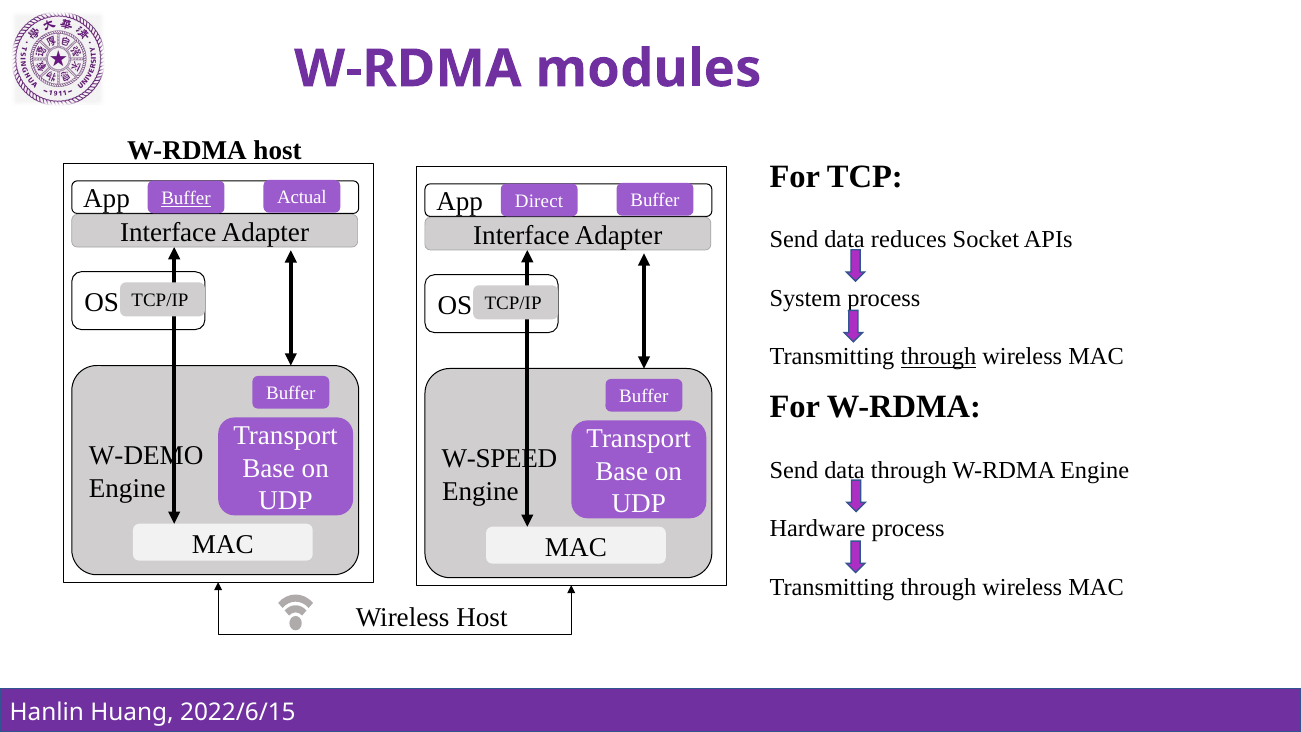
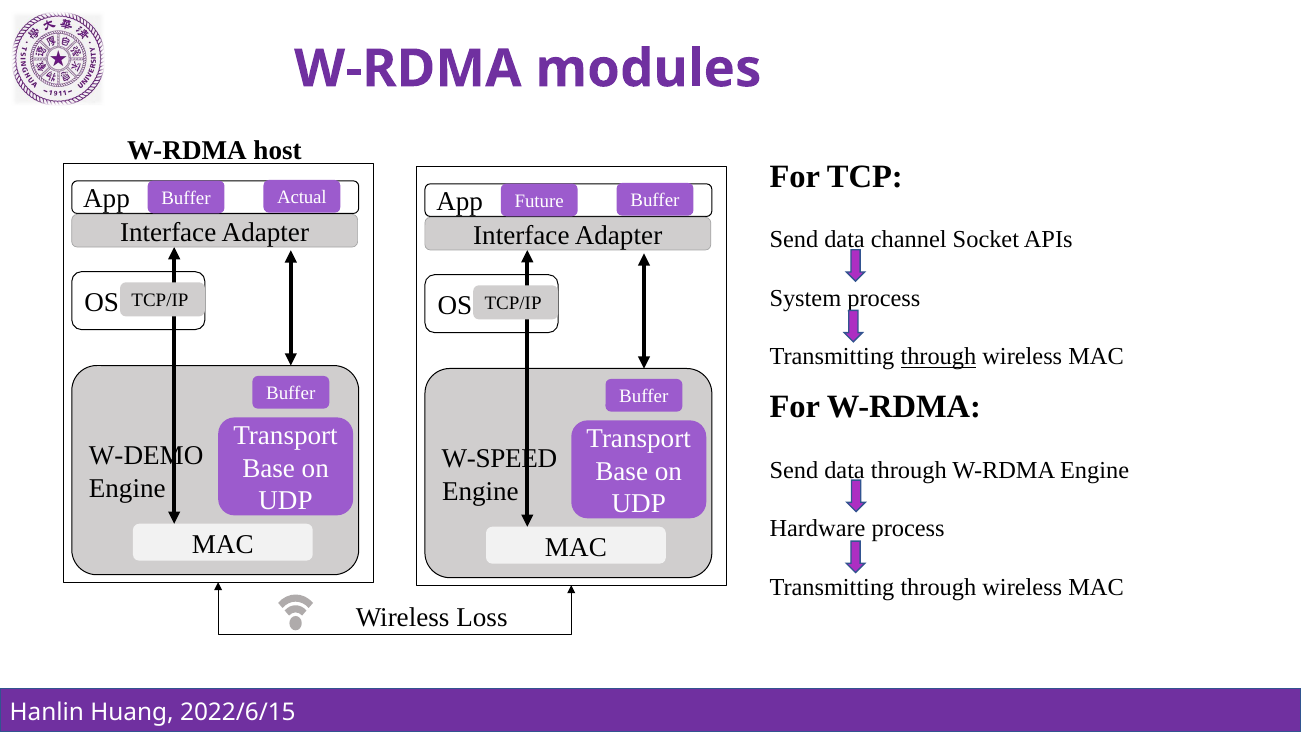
Buffer at (186, 198) underline: present -> none
Direct: Direct -> Future
reduces: reduces -> channel
Wireless Host: Host -> Loss
